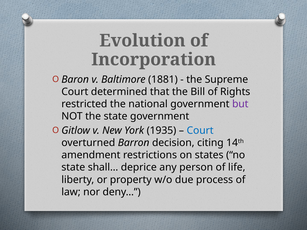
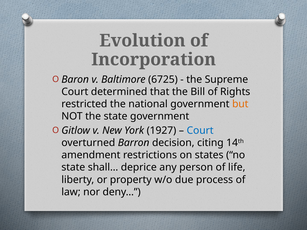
1881: 1881 -> 6725
but colour: purple -> orange
1935: 1935 -> 1927
